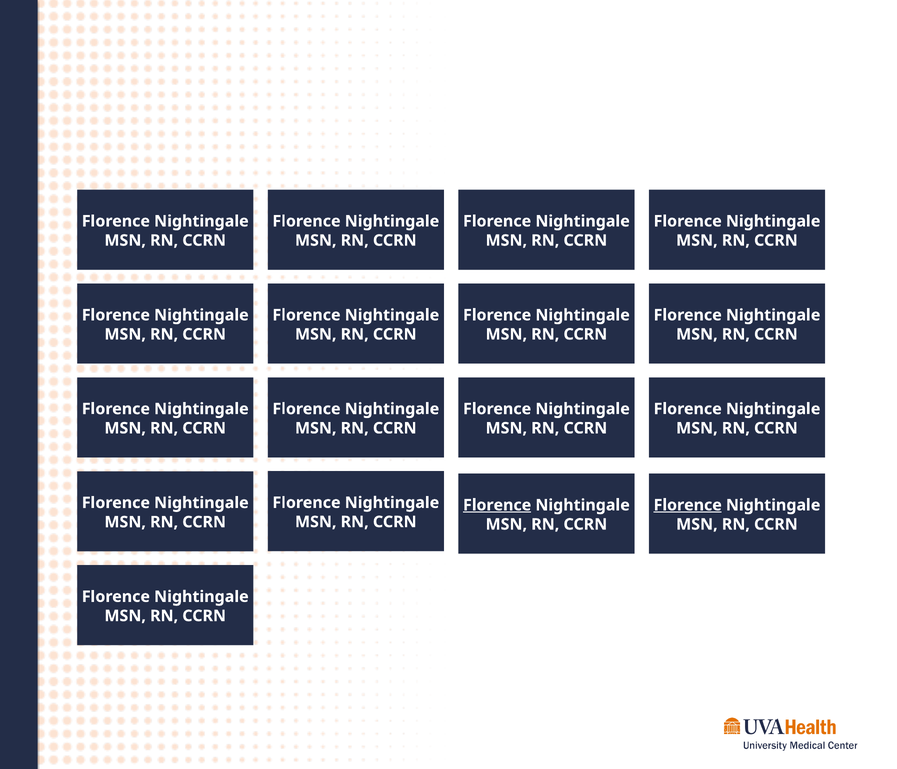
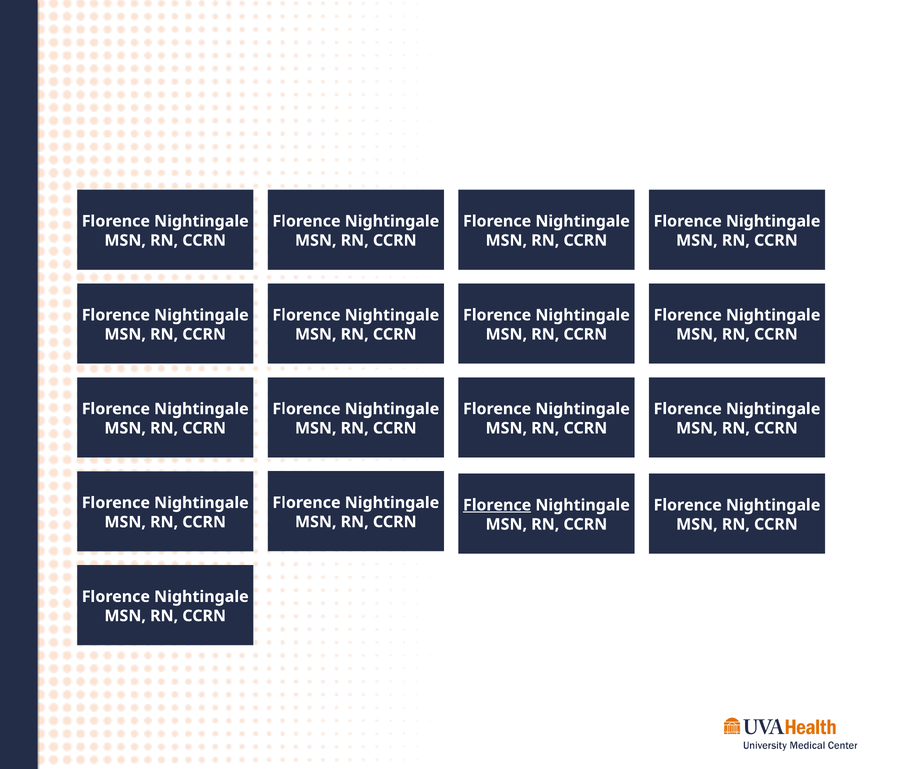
Florence at (688, 505) underline: present -> none
